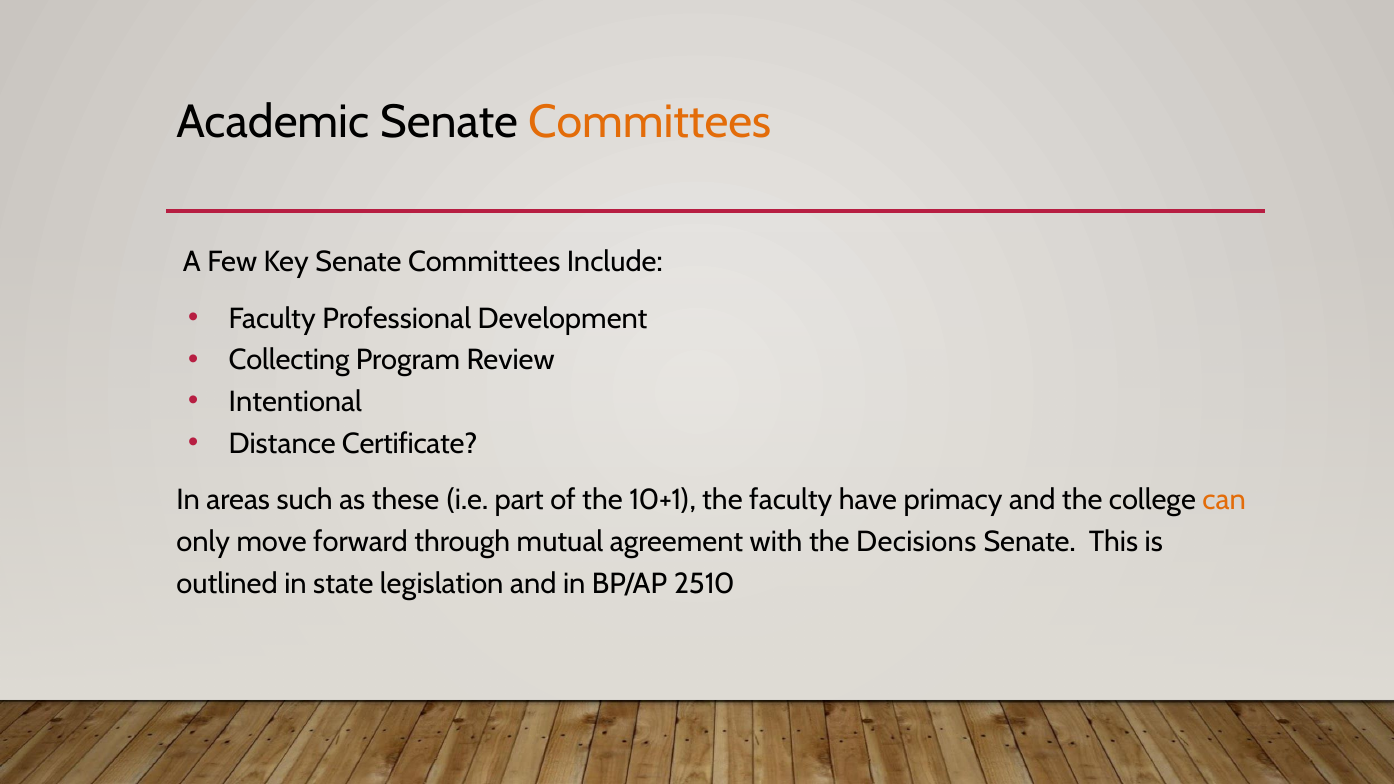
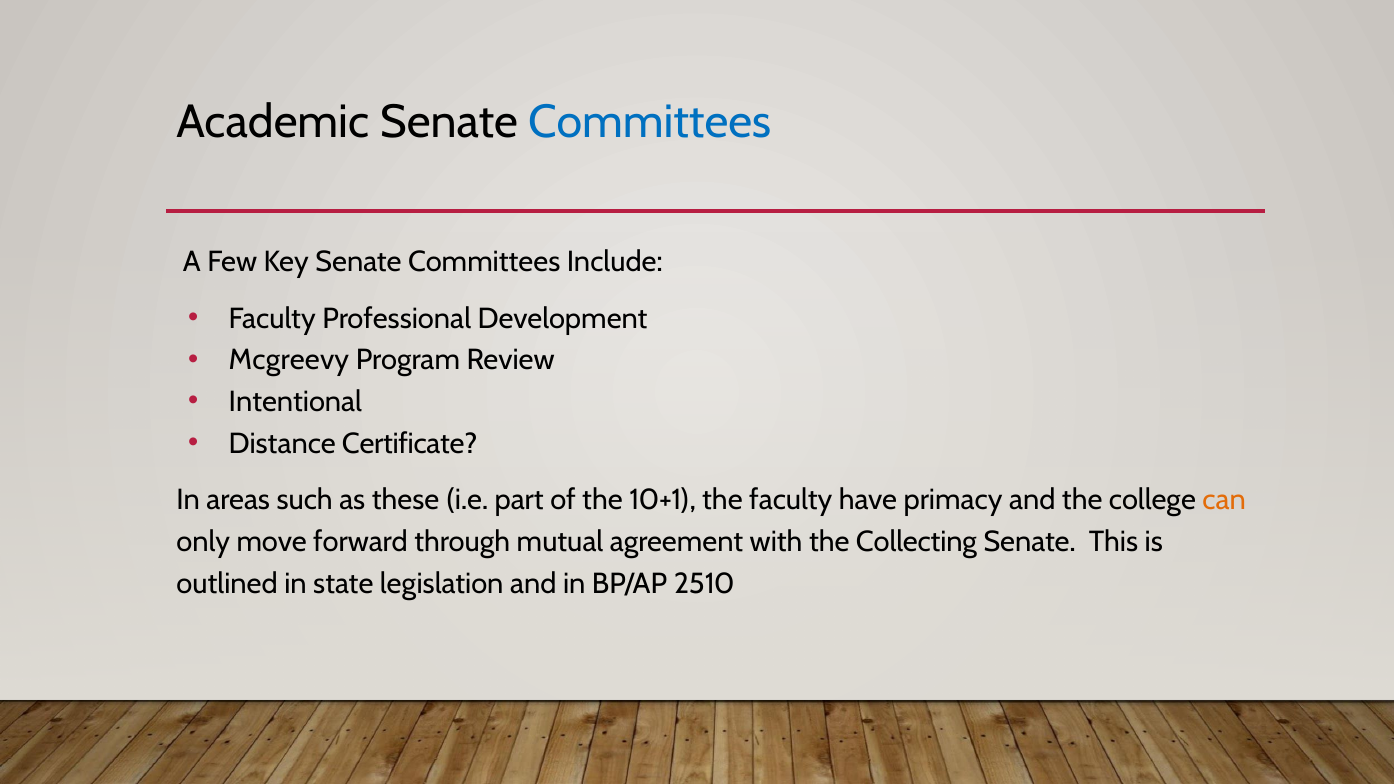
Committees at (650, 122) colour: orange -> blue
Collecting: Collecting -> Mcgreevy
Decisions: Decisions -> Collecting
